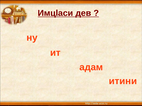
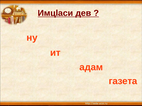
итини: итини -> газета
